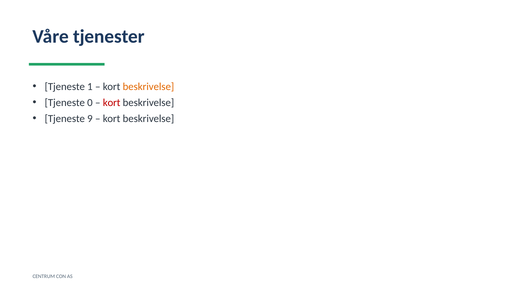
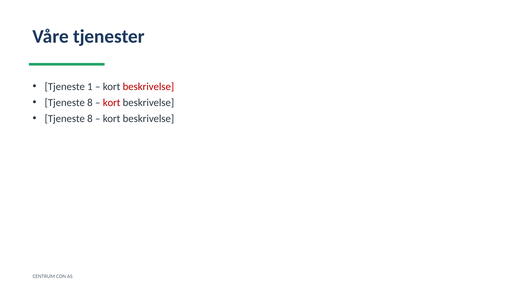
beskrivelse at (148, 87) colour: orange -> red
0 at (90, 103): 0 -> 8
9 at (90, 119): 9 -> 8
